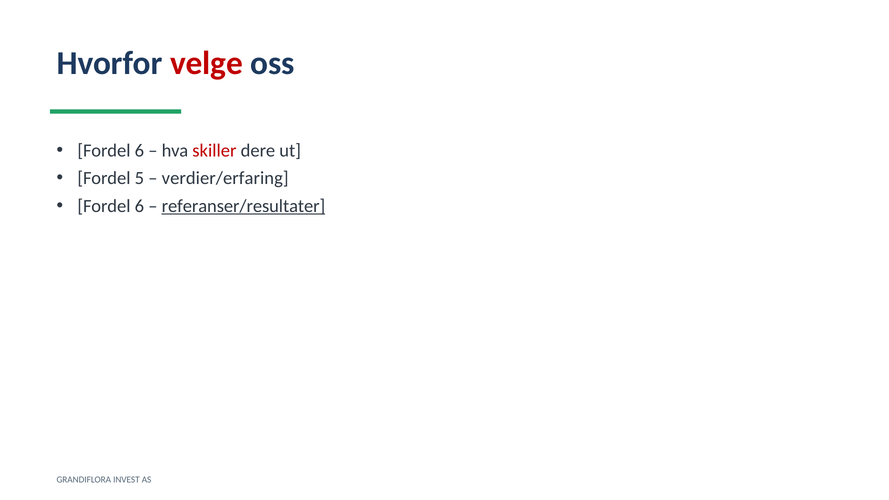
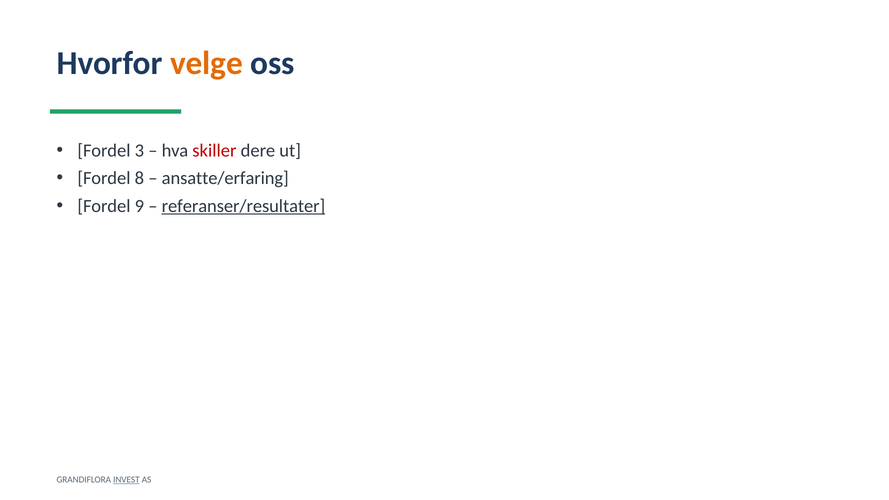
velge colour: red -> orange
6 at (139, 151): 6 -> 3
5: 5 -> 8
verdier/erfaring: verdier/erfaring -> ansatte/erfaring
6 at (139, 206): 6 -> 9
INVEST underline: none -> present
